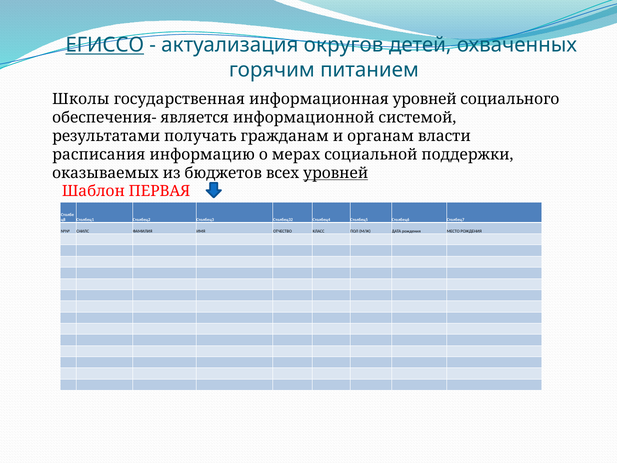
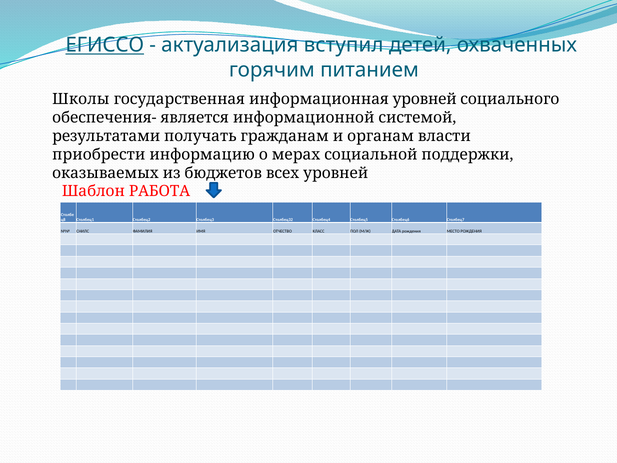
округов: округов -> вступил
расписания: расписания -> приобрести
уровней at (336, 173) underline: present -> none
ПЕРВАЯ: ПЕРВАЯ -> РАБОТА
